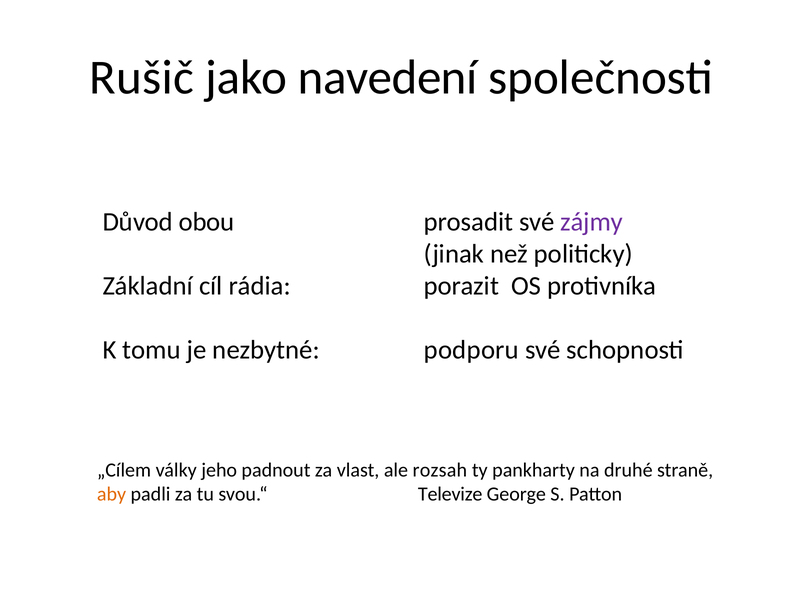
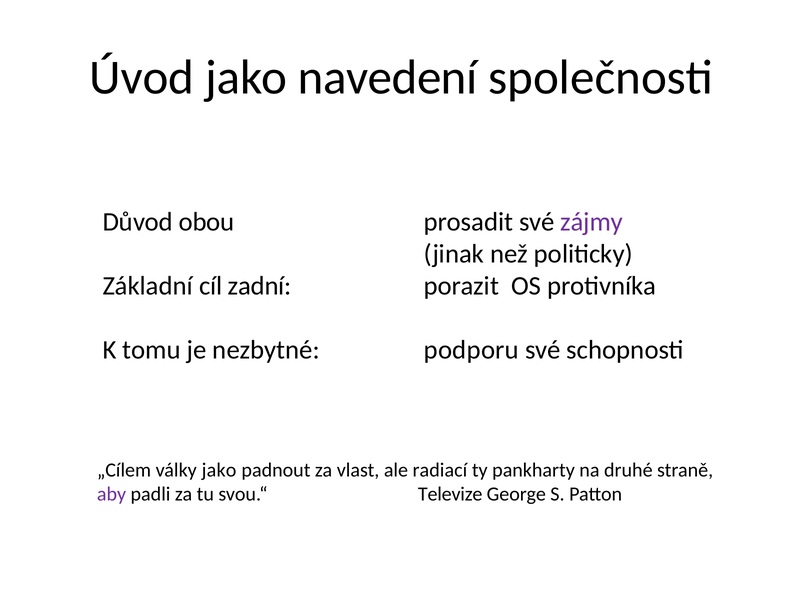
Rušič: Rušič -> Úvod
rádia: rádia -> zadní
války jeho: jeho -> jako
rozsah: rozsah -> radiací
aby colour: orange -> purple
